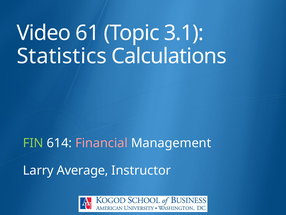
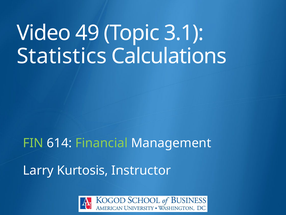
61: 61 -> 49
Financial colour: pink -> light green
Average: Average -> Kurtosis
